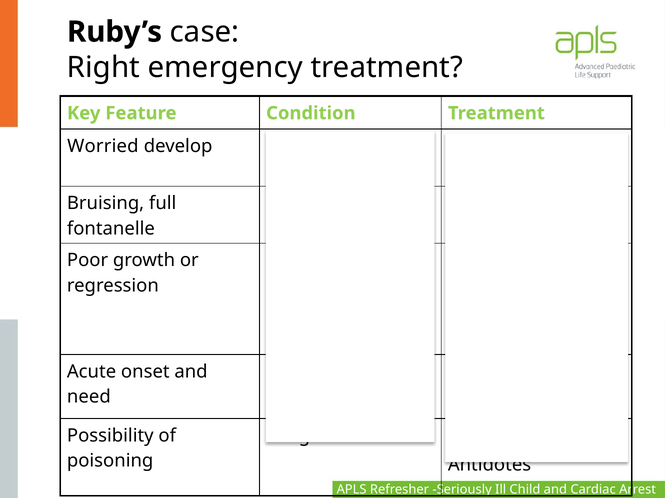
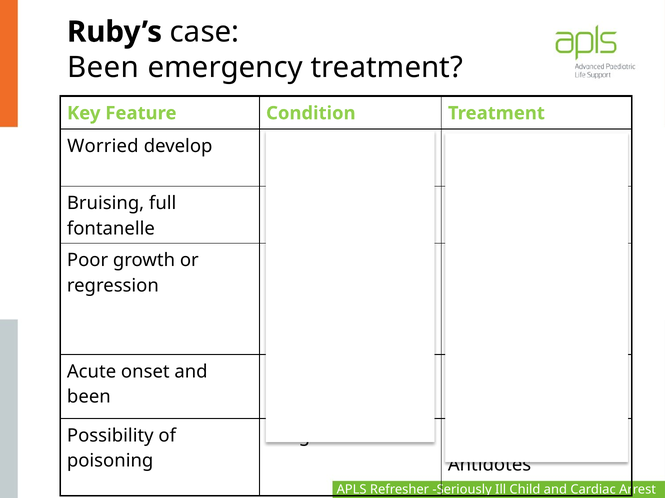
Right at (103, 67): Right -> Been
need at (89, 397): need -> been
